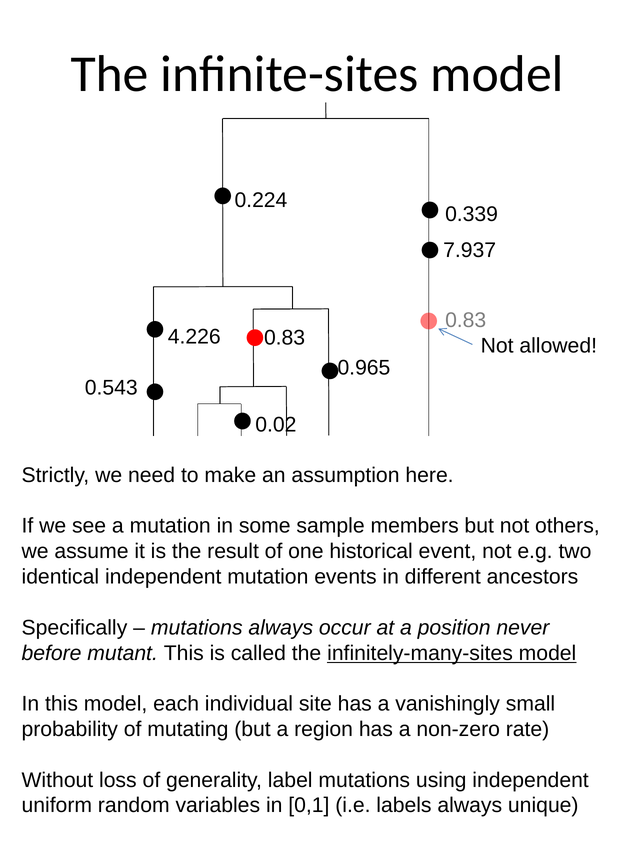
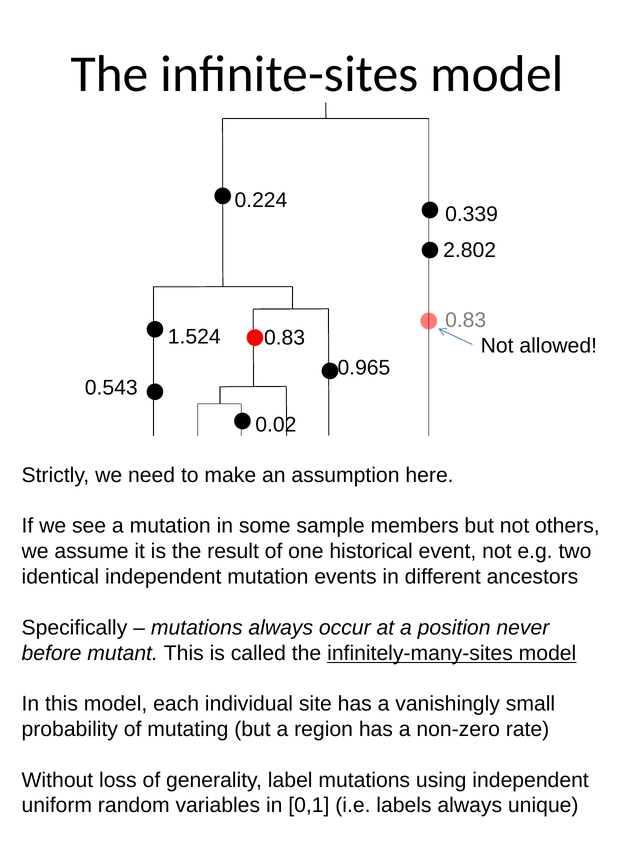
7.937: 7.937 -> 2.802
4.226: 4.226 -> 1.524
